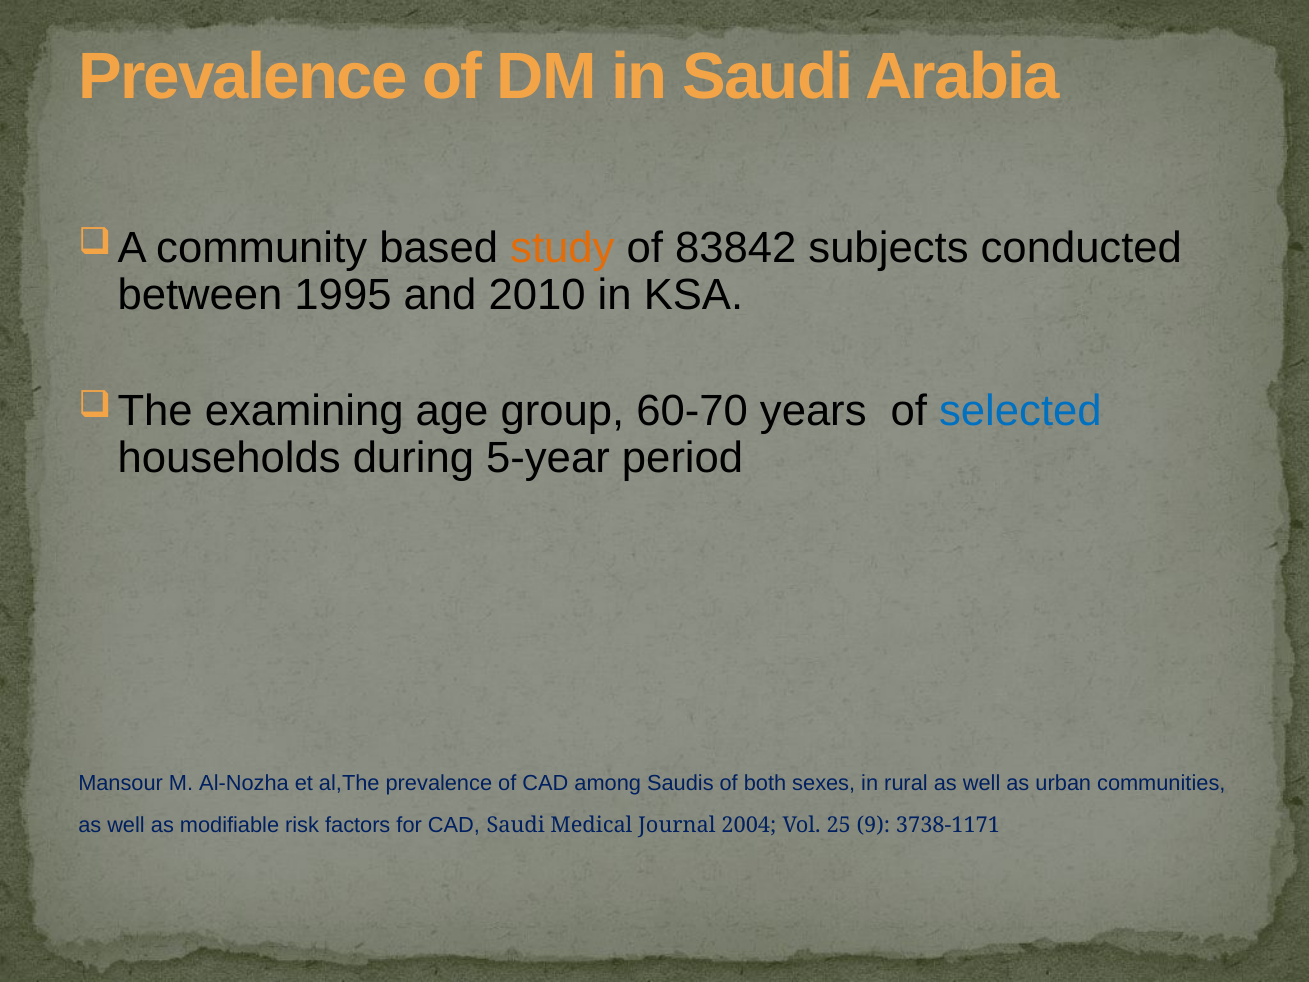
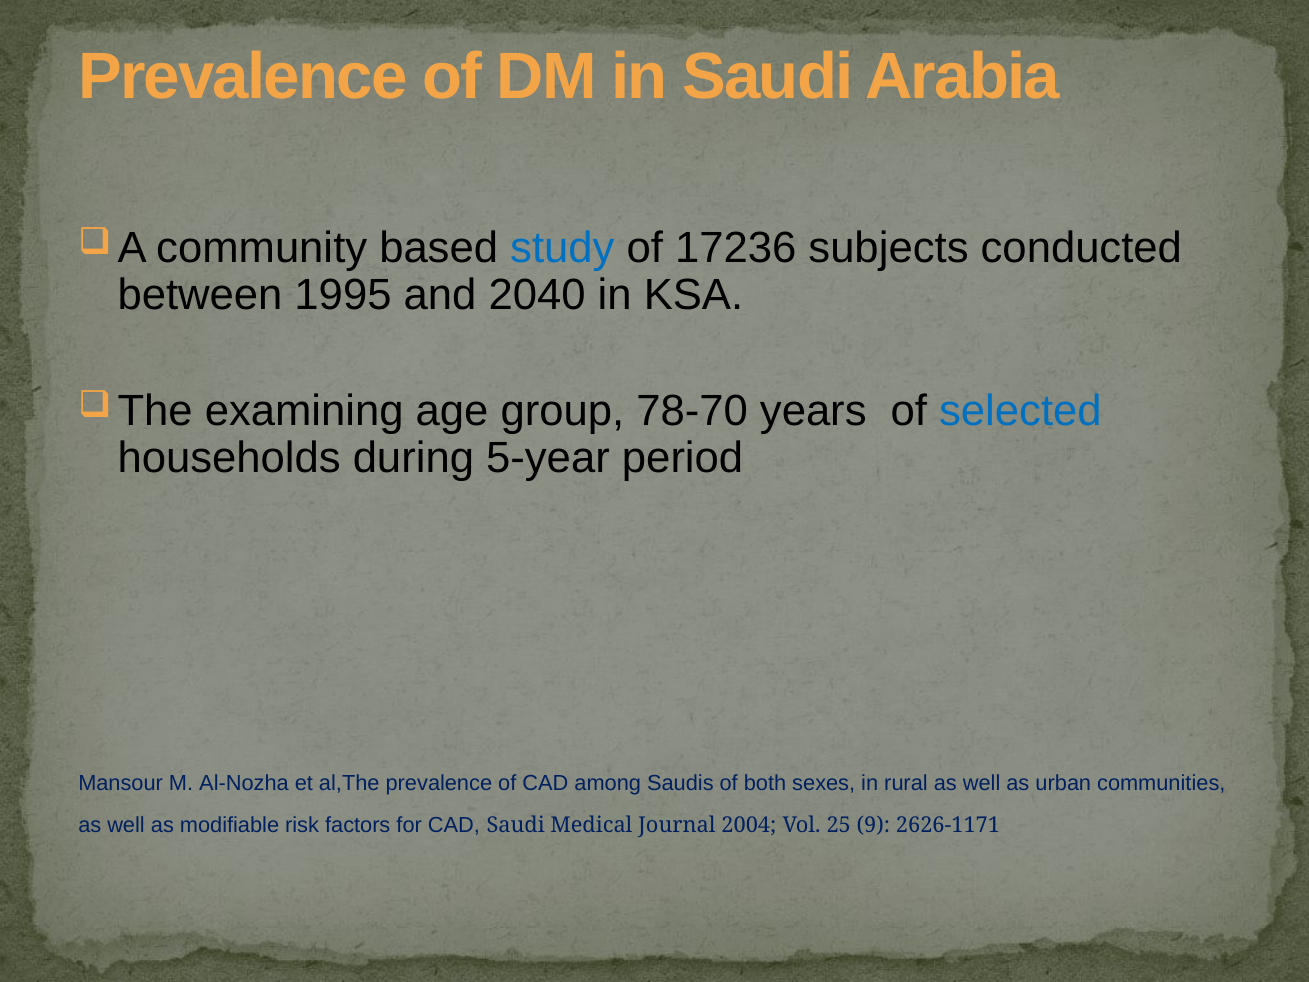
study colour: orange -> blue
83842: 83842 -> 17236
2010: 2010 -> 2040
60-70: 60-70 -> 78-70
3738-1171: 3738-1171 -> 2626-1171
